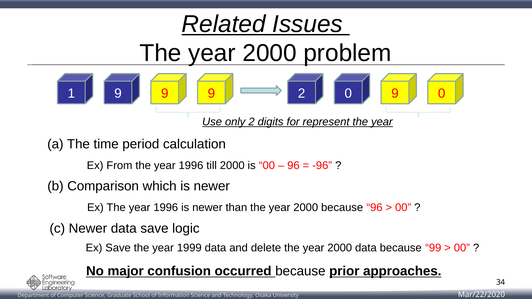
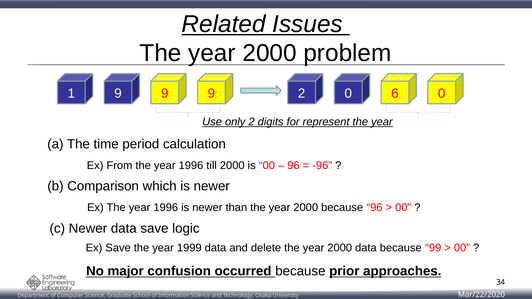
0 9: 9 -> 6
